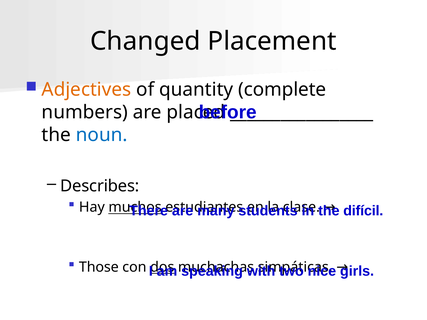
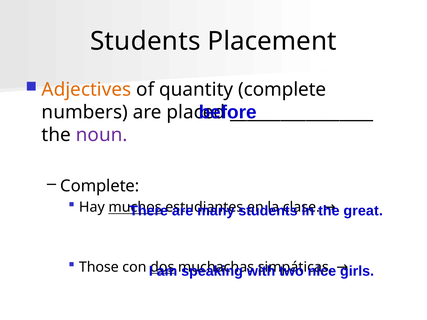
Changed at (145, 41): Changed -> Students
noun colour: blue -> purple
Describes at (100, 186): Describes -> Complete
difícil: difícil -> great
